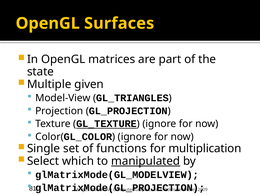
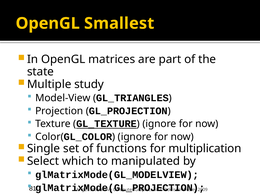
Surfaces: Surfaces -> Smallest
given: given -> study
manipulated underline: present -> none
